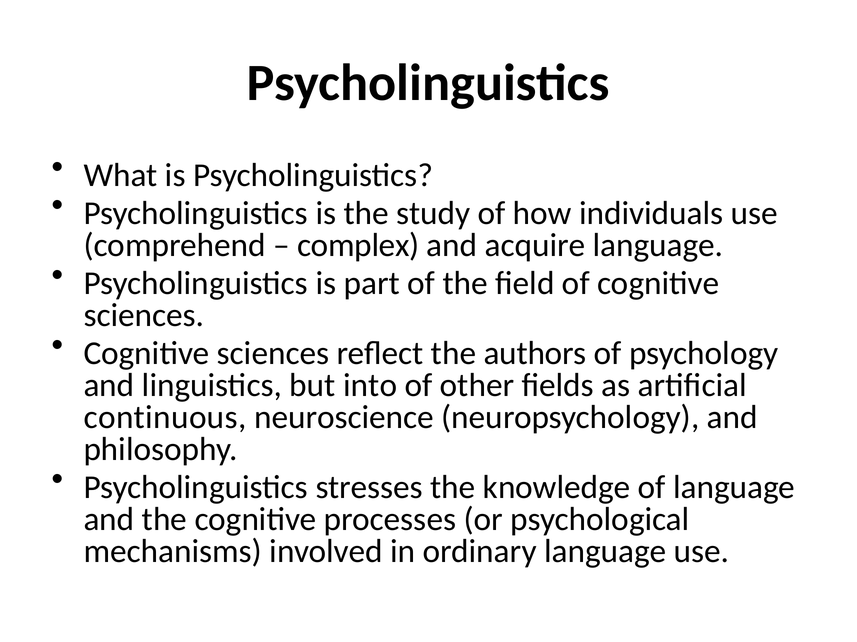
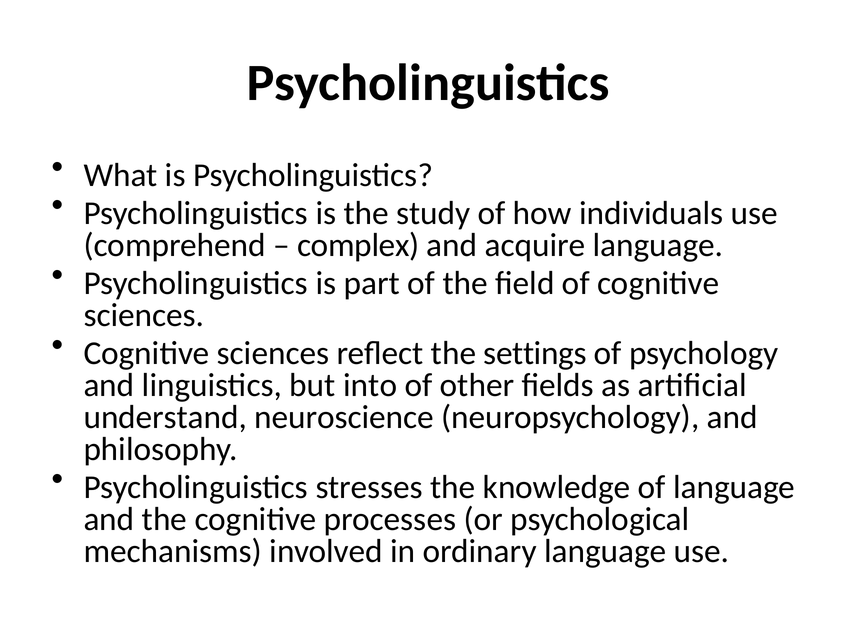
authors: authors -> settings
continuous: continuous -> understand
